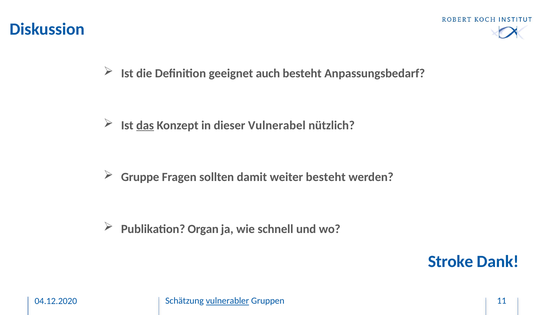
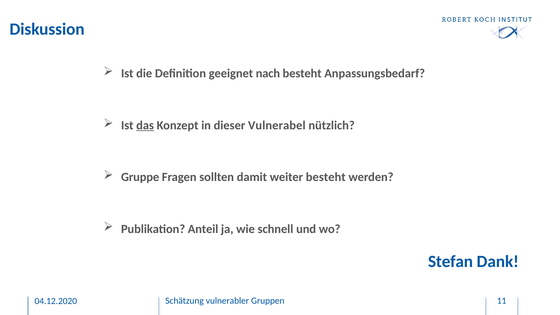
auch: auch -> nach
Organ: Organ -> Anteil
Stroke: Stroke -> Stefan
vulnerabler underline: present -> none
